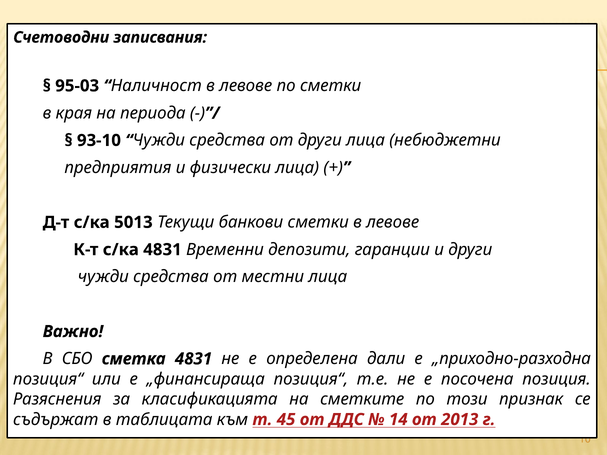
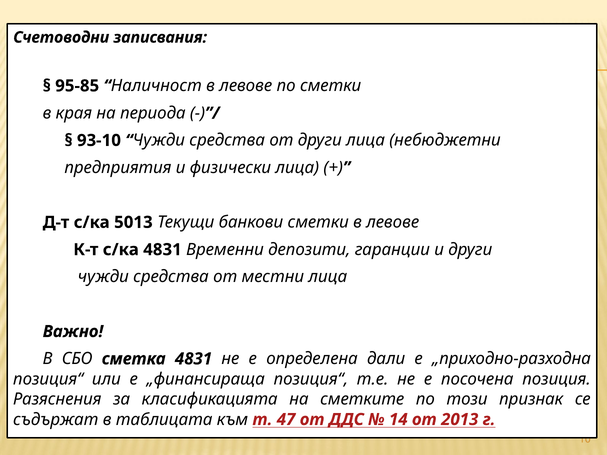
95-03: 95-03 -> 95-85
45: 45 -> 47
